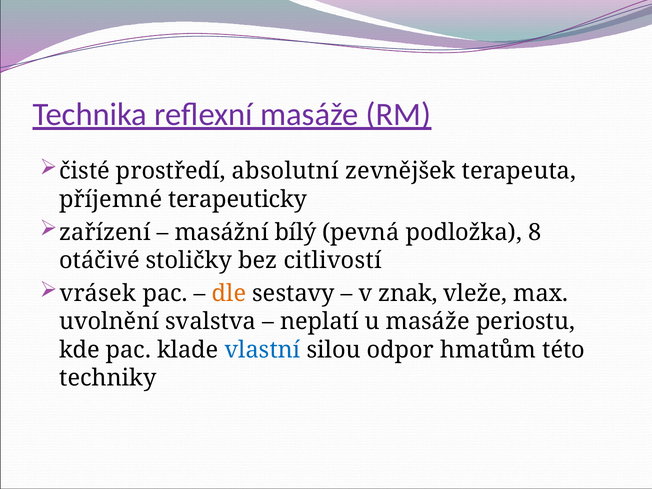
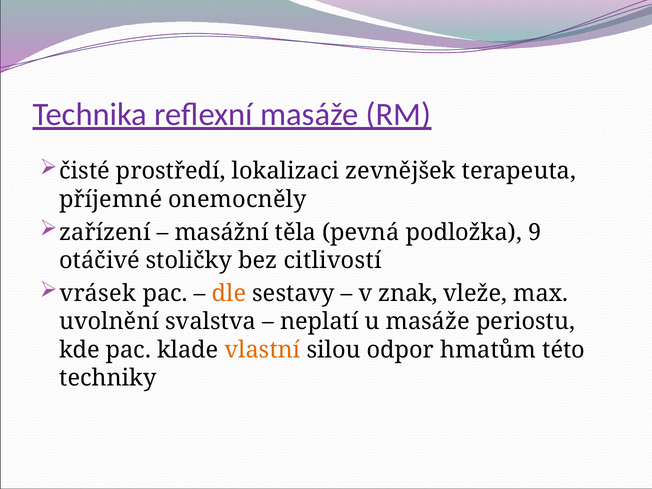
absolutní: absolutní -> lokalizaci
terapeuticky: terapeuticky -> onemocněly
bílý: bílý -> těla
8: 8 -> 9
vlastní colour: blue -> orange
